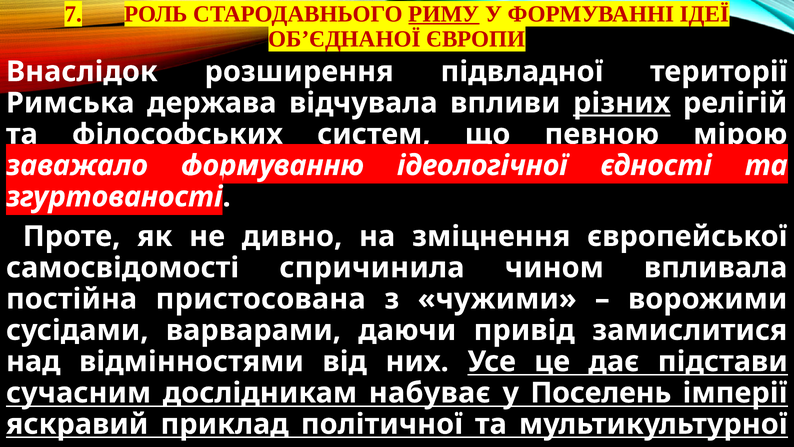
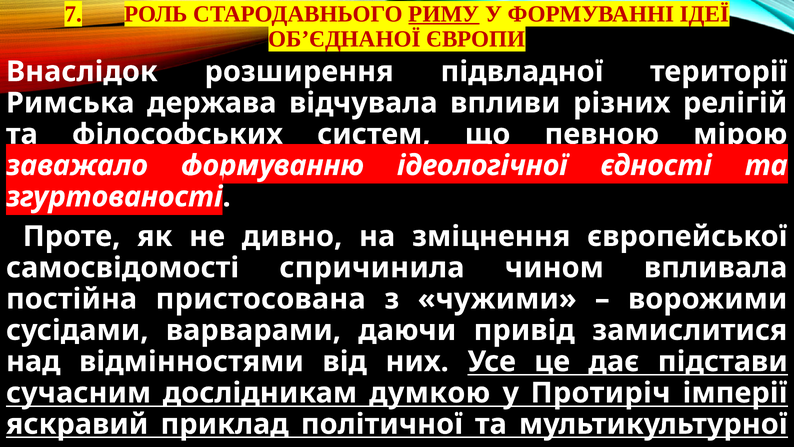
різних underline: present -> none
набуває: набуває -> думкою
Поселень: Поселень -> Протиріч
